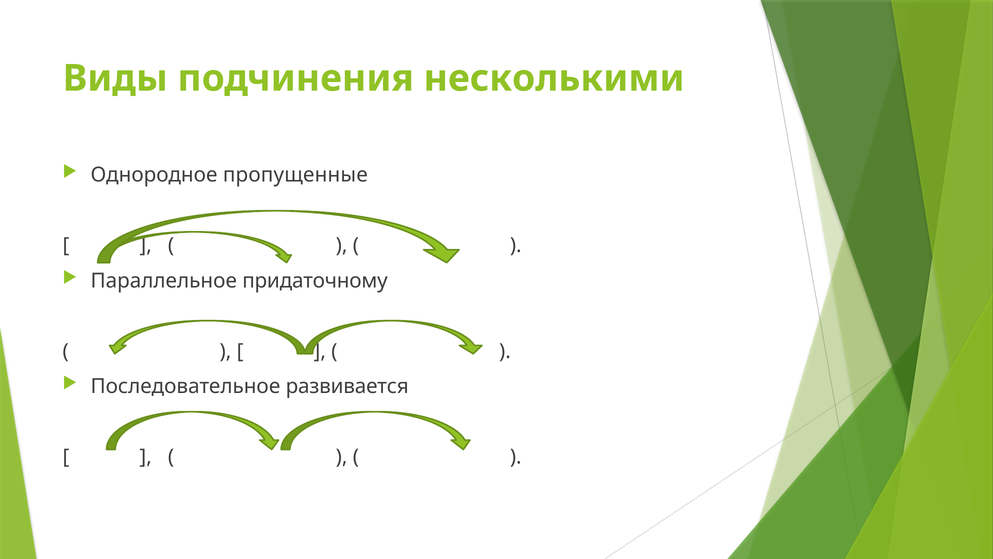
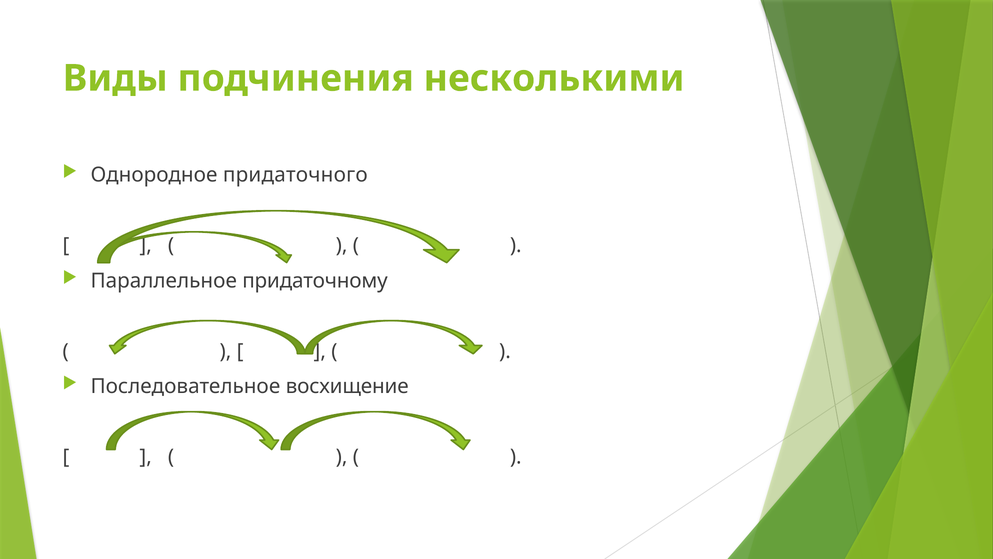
пропущенные: пропущенные -> придаточного
развивается: развивается -> восхищение
